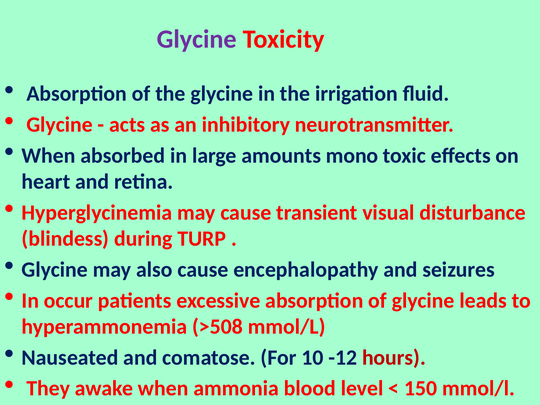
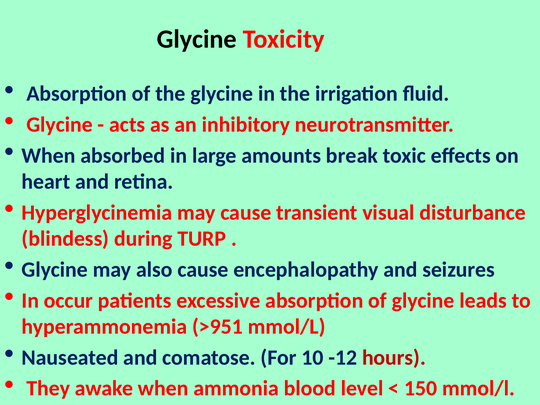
Glycine at (197, 39) colour: purple -> black
mono: mono -> break
>508: >508 -> >951
